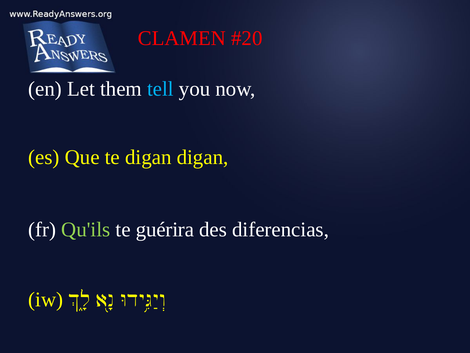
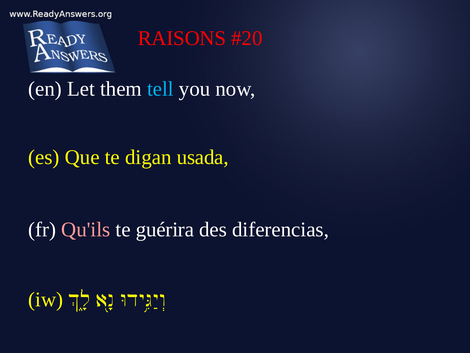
CLAMEN: CLAMEN -> RAISONS
digan digan: digan -> usada
Qu'ils colour: light green -> pink
